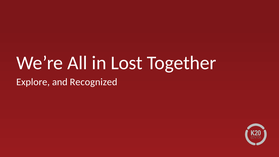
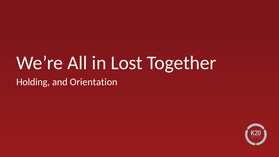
Explore: Explore -> Holding
Recognized: Recognized -> Orientation
